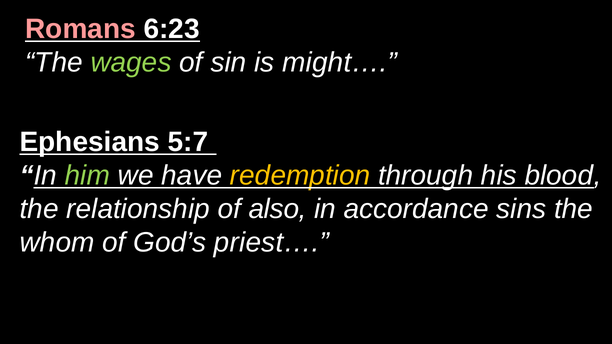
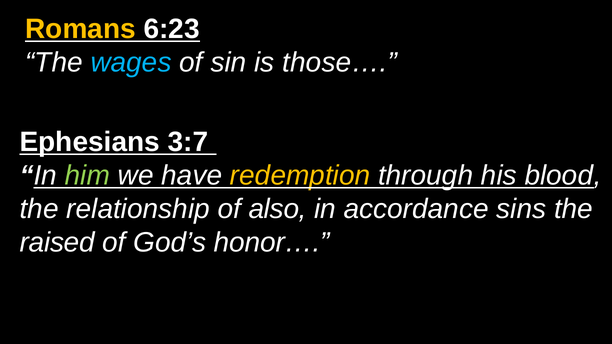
Romans colour: pink -> yellow
wages colour: light green -> light blue
might…: might… -> those…
5:7: 5:7 -> 3:7
whom: whom -> raised
priest…: priest… -> honor…
